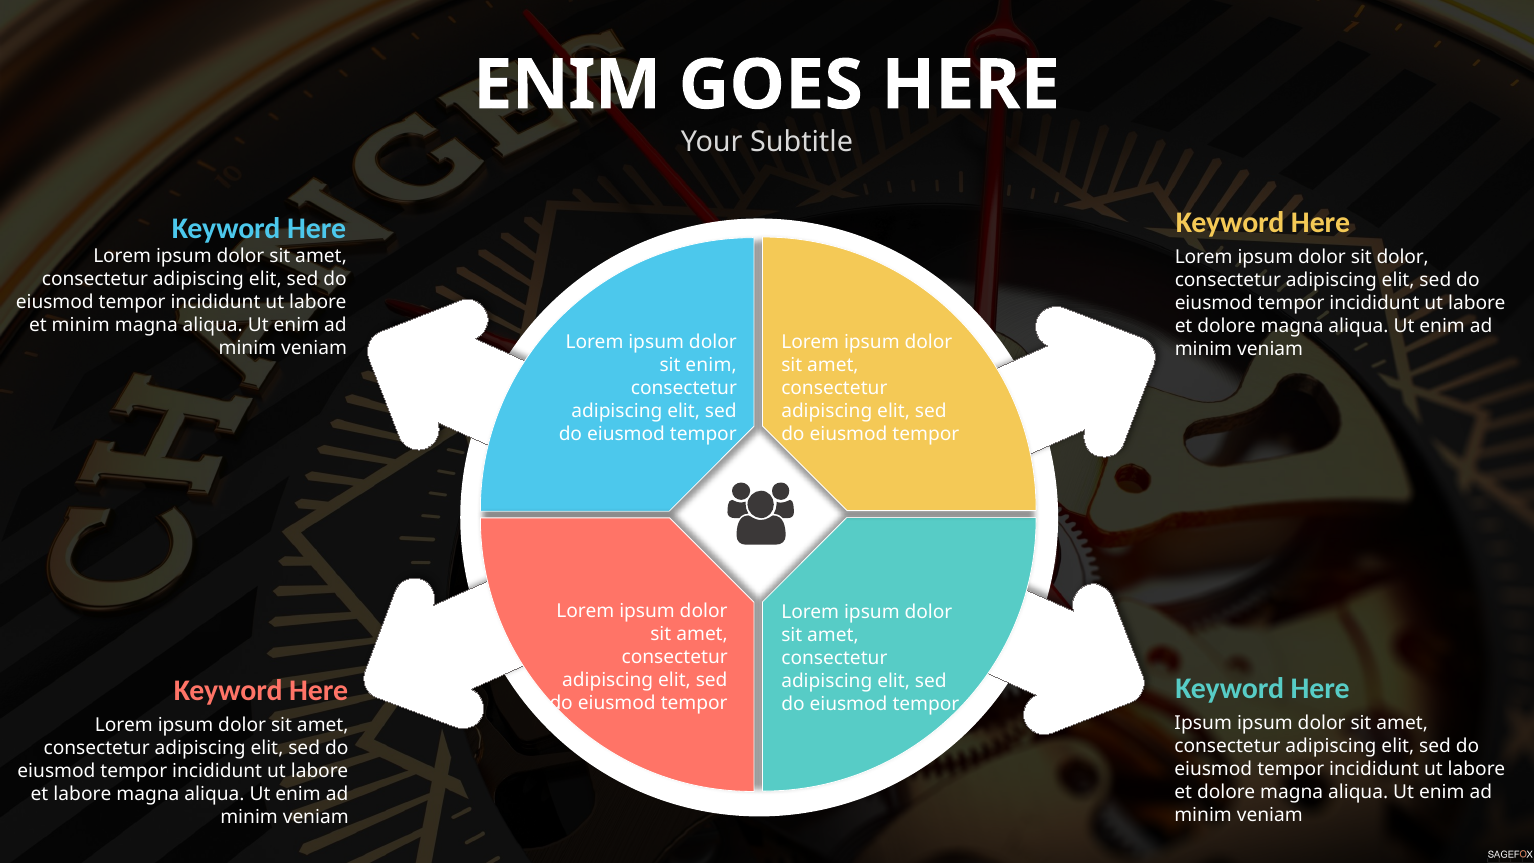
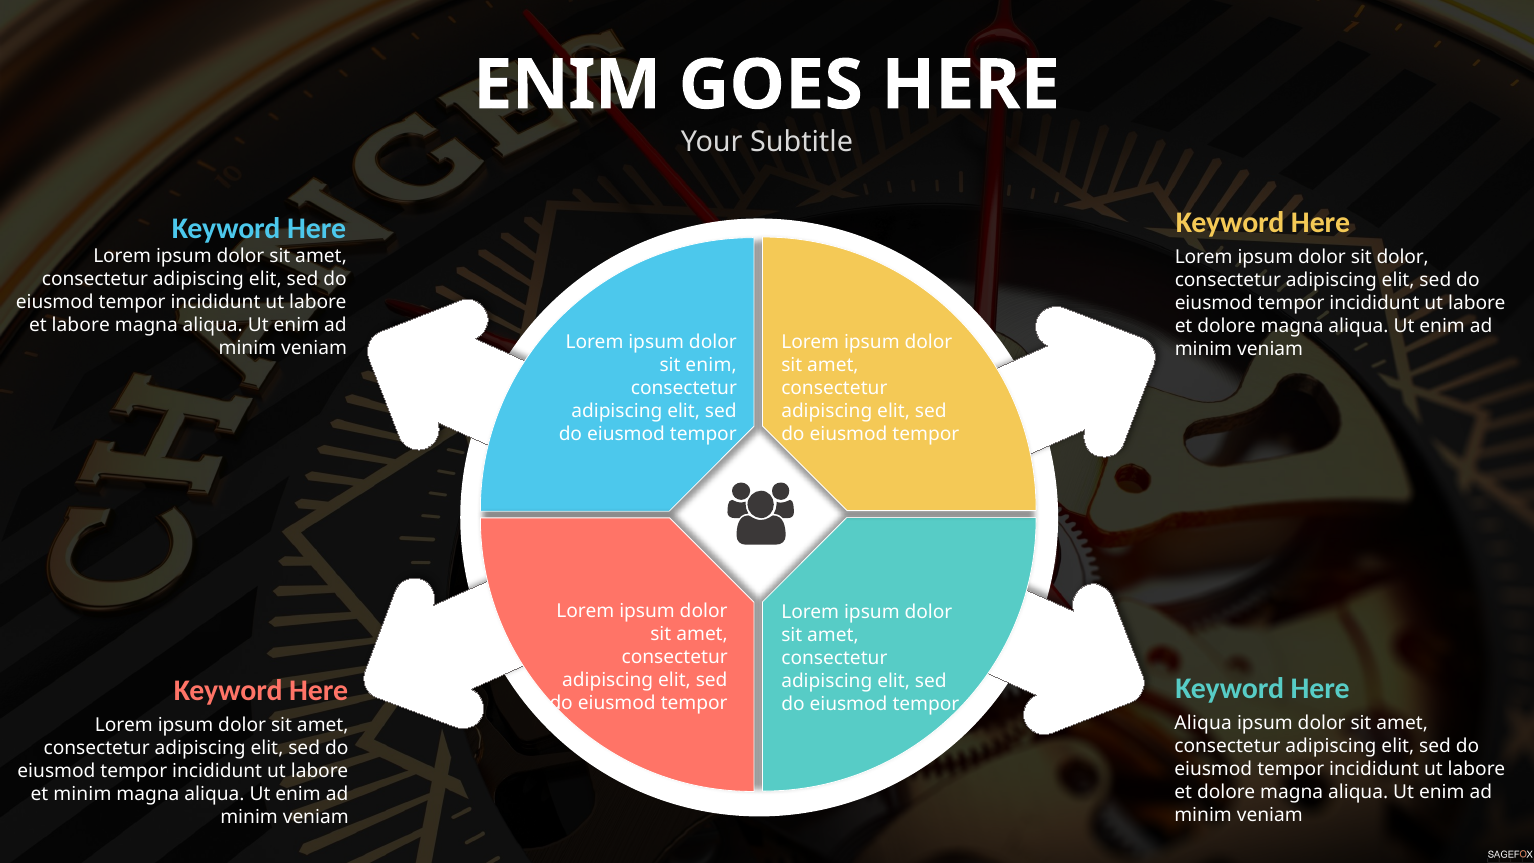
et minim: minim -> labore
Ipsum at (1203, 723): Ipsum -> Aliqua
et labore: labore -> minim
